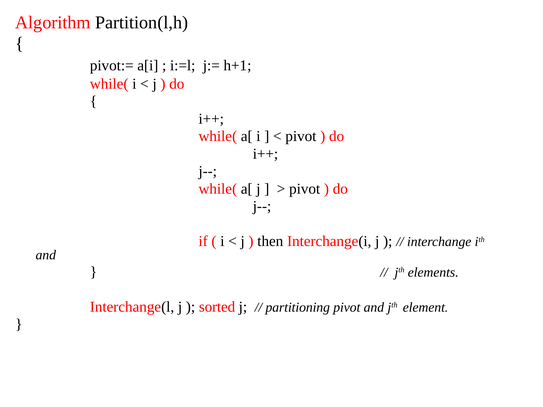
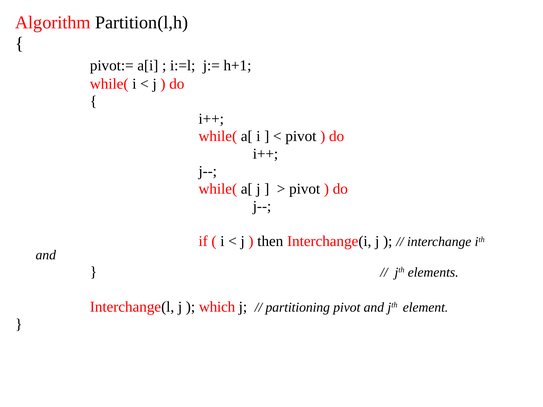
sorted: sorted -> which
